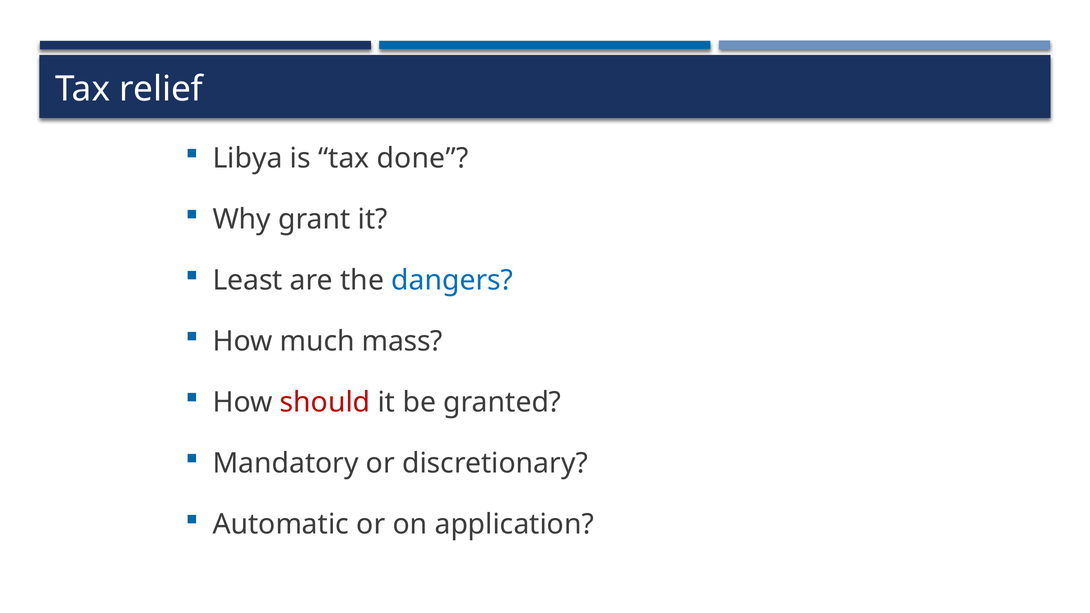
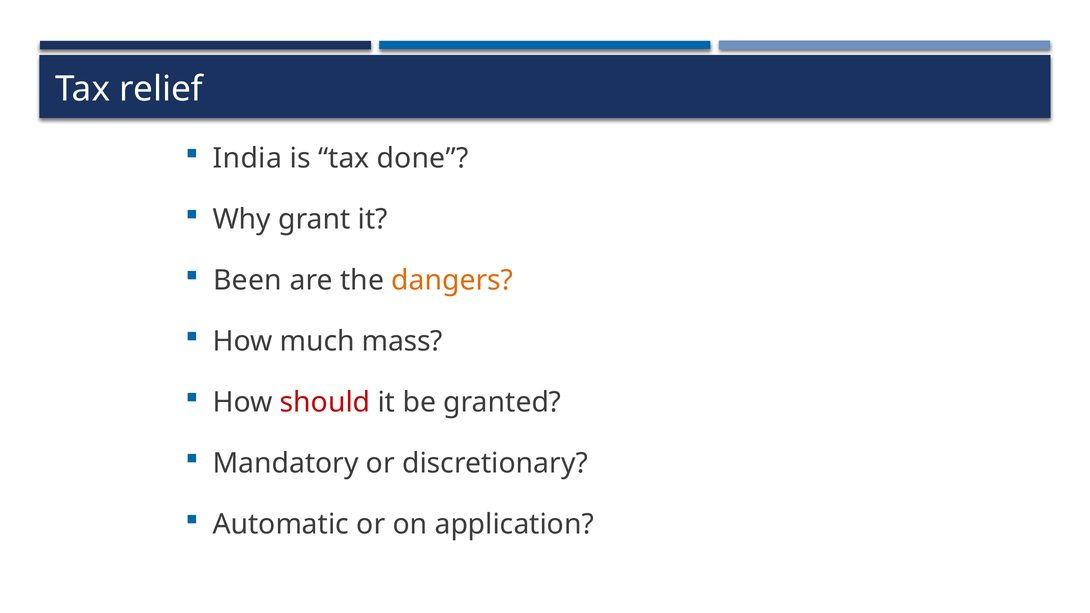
Libya: Libya -> India
Least: Least -> Been
dangers colour: blue -> orange
